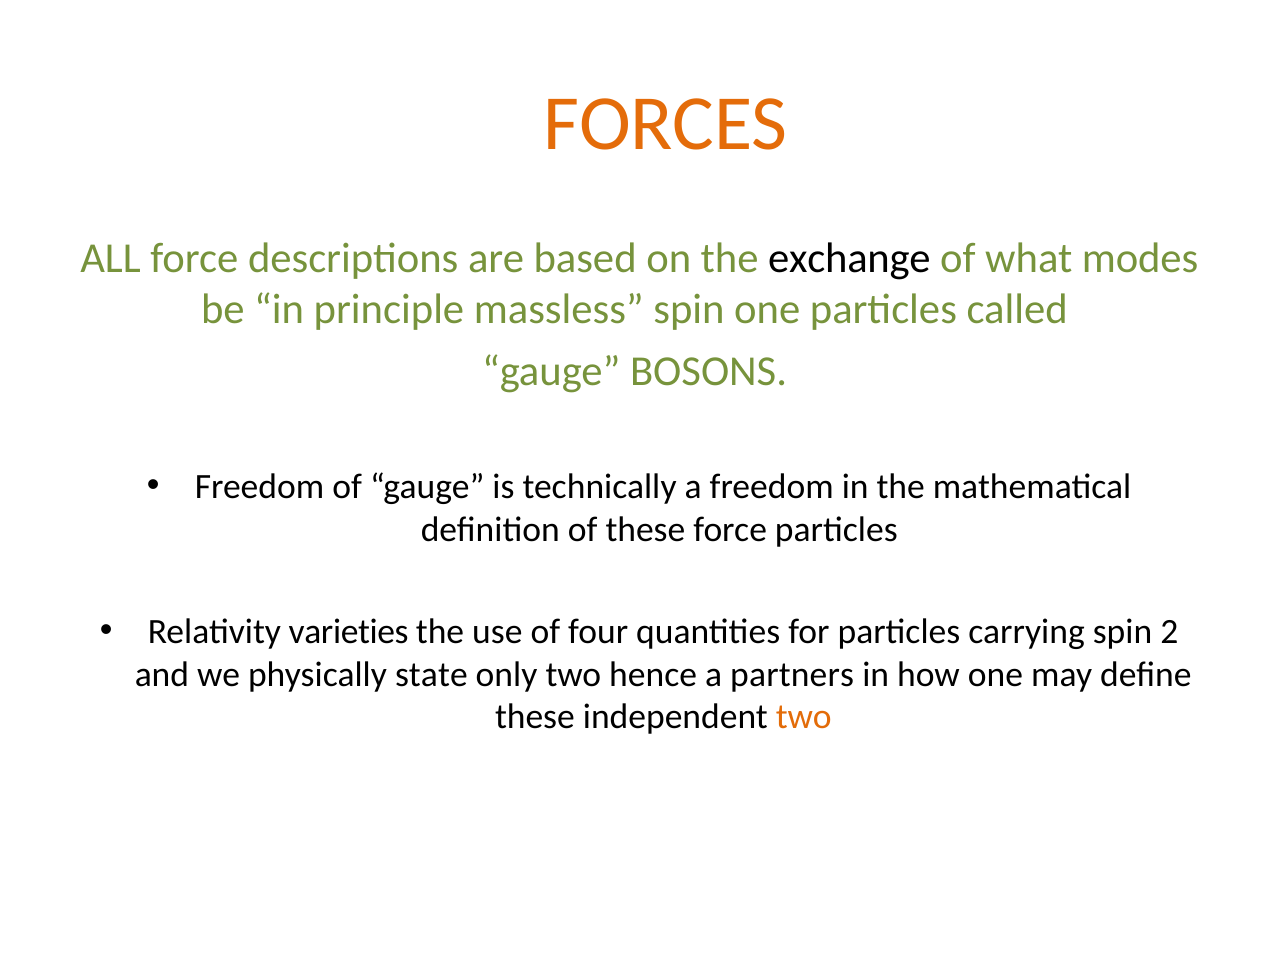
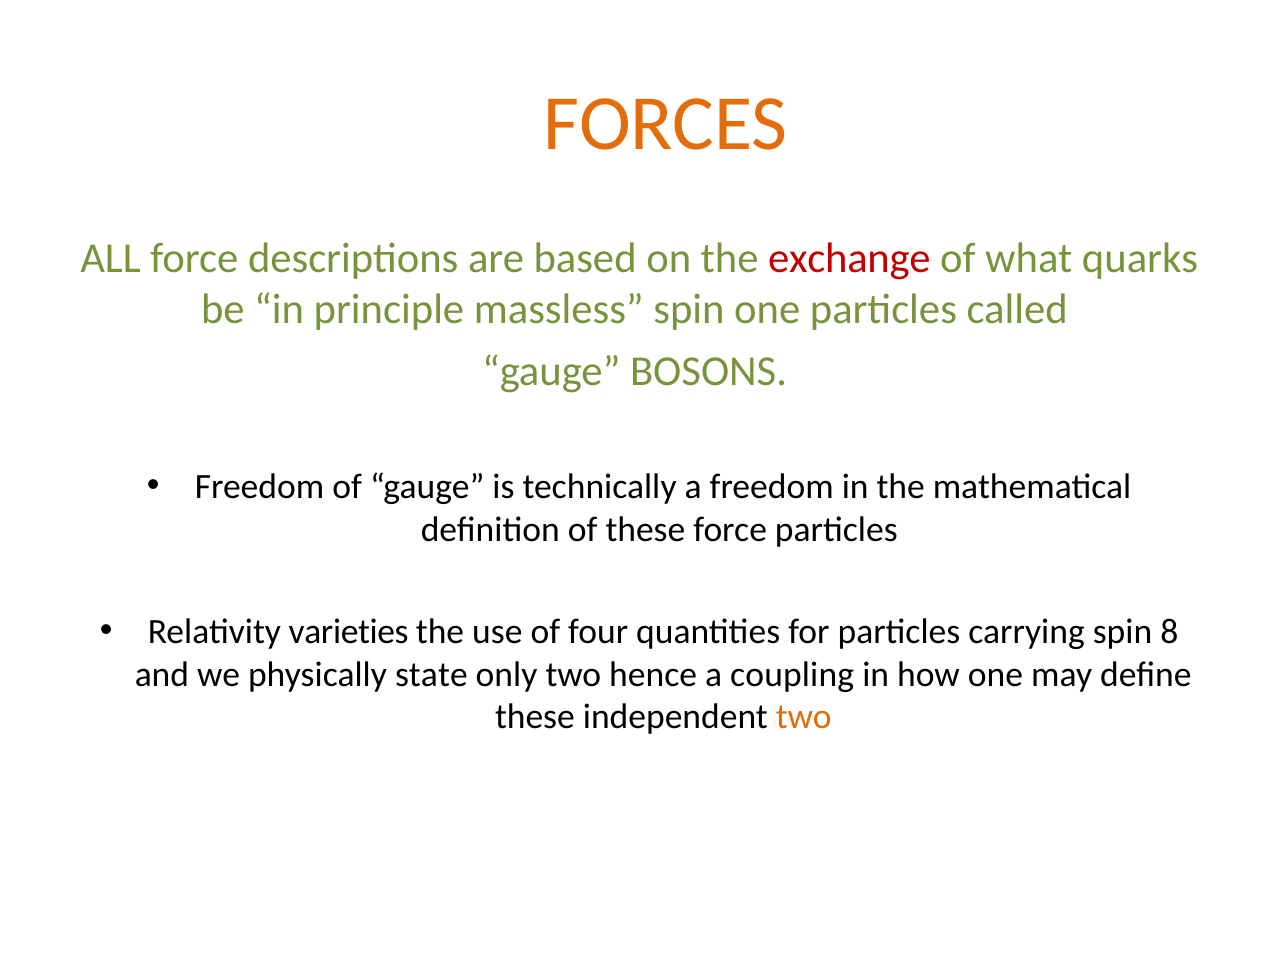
exchange colour: black -> red
modes: modes -> quarks
2: 2 -> 8
partners: partners -> coupling
